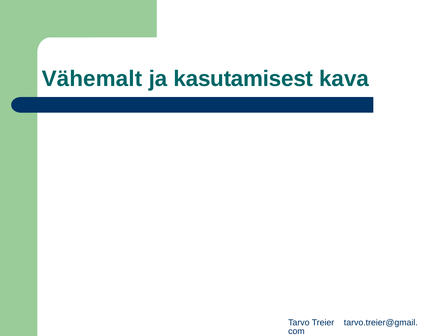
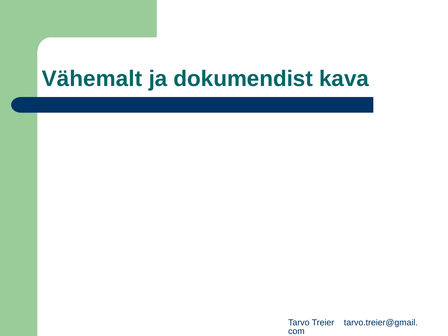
kasutamisest: kasutamisest -> dokumendist
